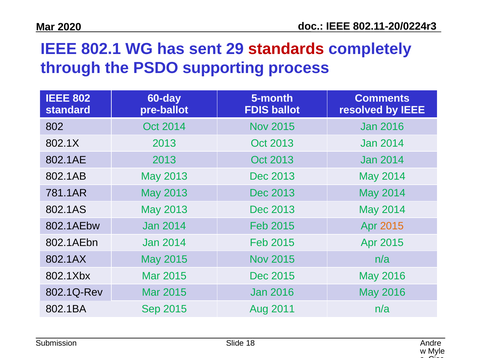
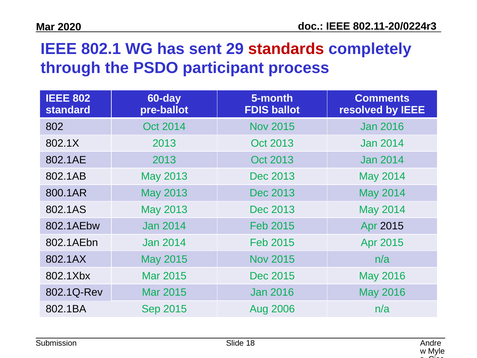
supporting: supporting -> participant
781.1AR: 781.1AR -> 800.1AR
2015 at (392, 226) colour: orange -> black
2011: 2011 -> 2006
